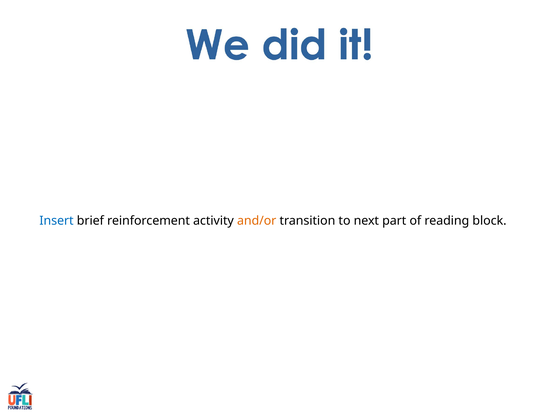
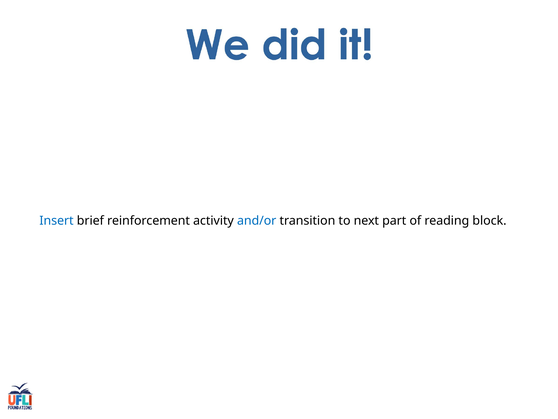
and/or colour: orange -> blue
